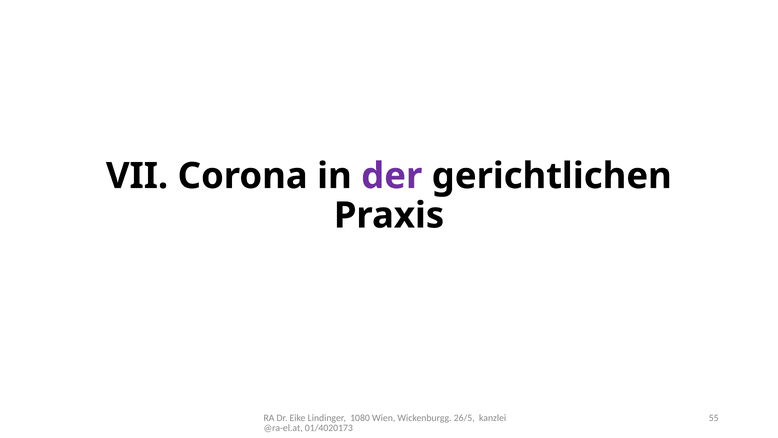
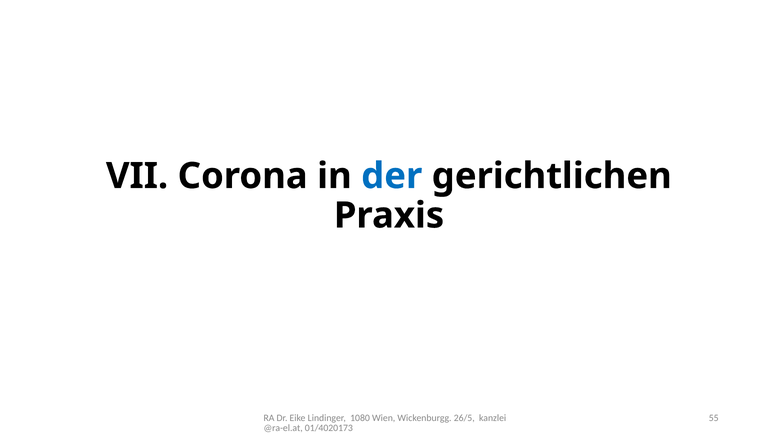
der colour: purple -> blue
